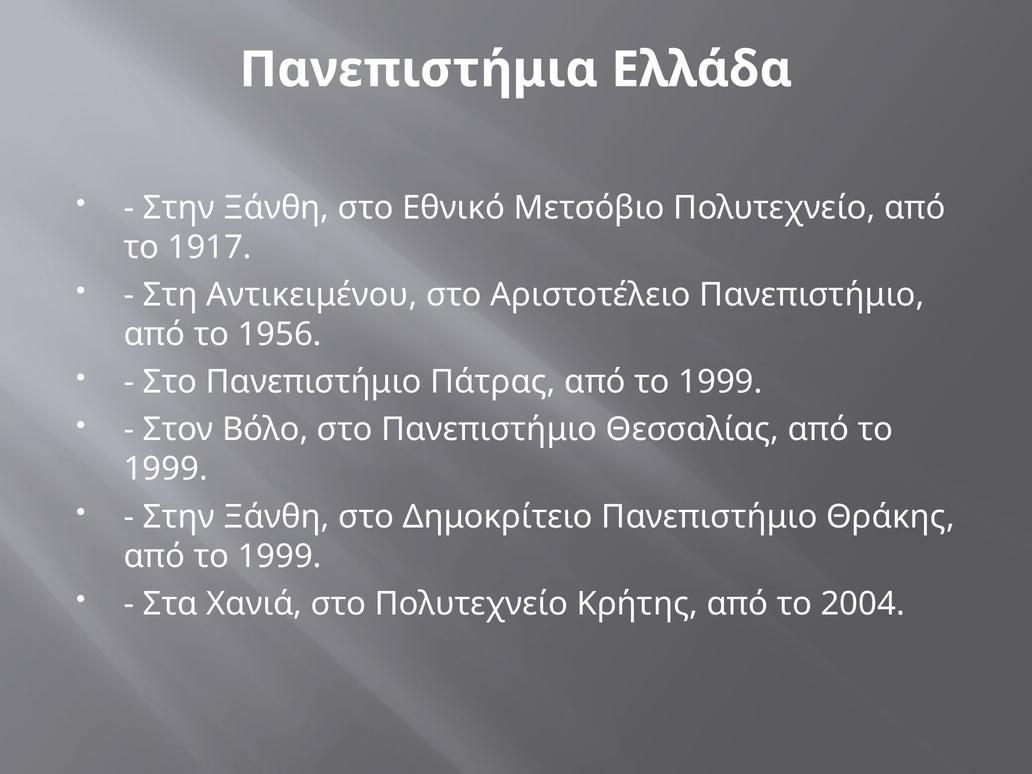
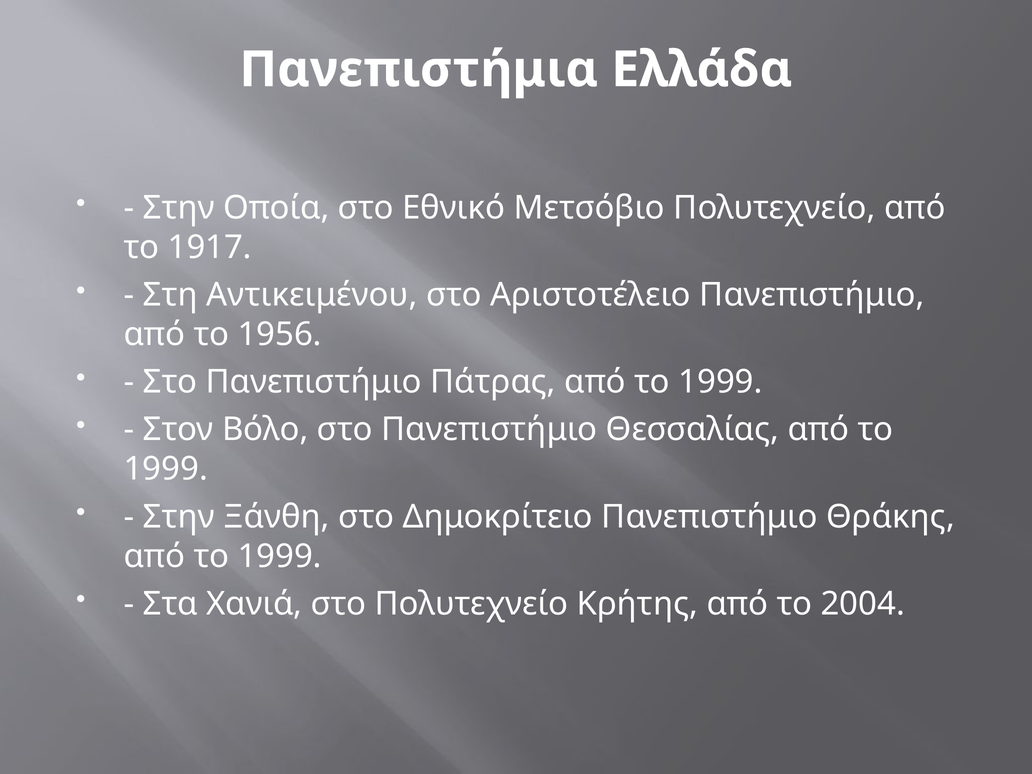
Ξάνθη at (276, 208): Ξάνθη -> Οποία
